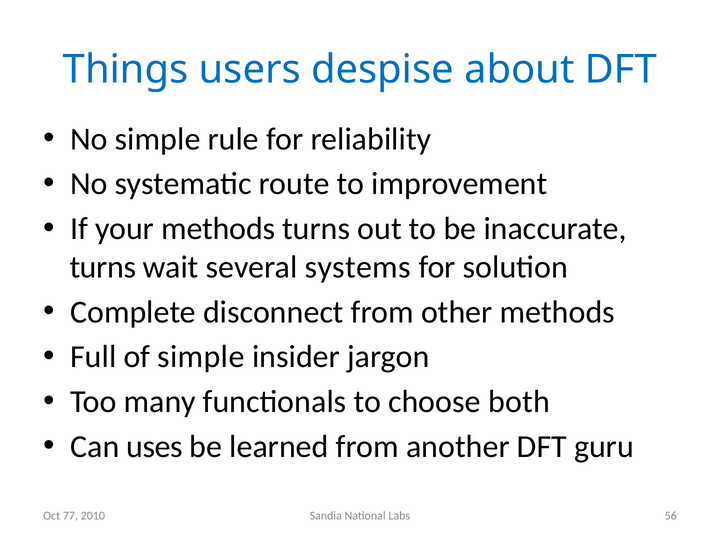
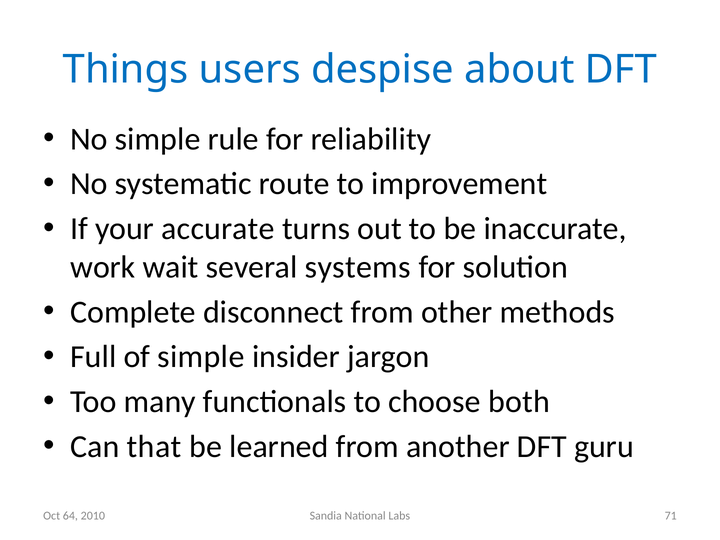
your methods: methods -> accurate
turns at (103, 267): turns -> work
uses: uses -> that
56: 56 -> 71
77: 77 -> 64
